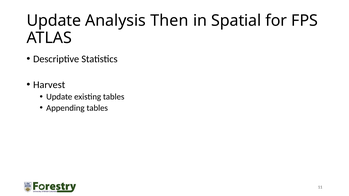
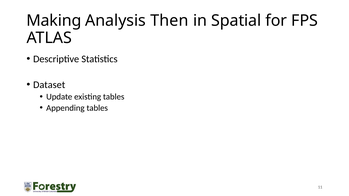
Update at (54, 21): Update -> Making
Harvest: Harvest -> Dataset
